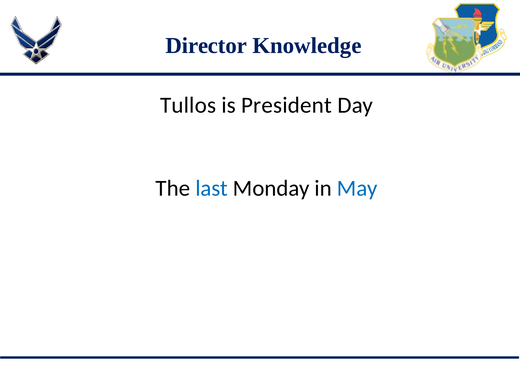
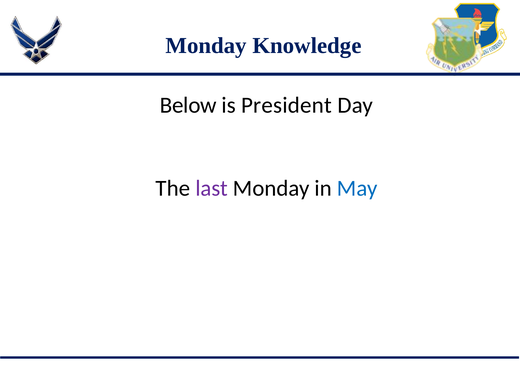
Director at (206, 46): Director -> Monday
Tullos: Tullos -> Below
last colour: blue -> purple
